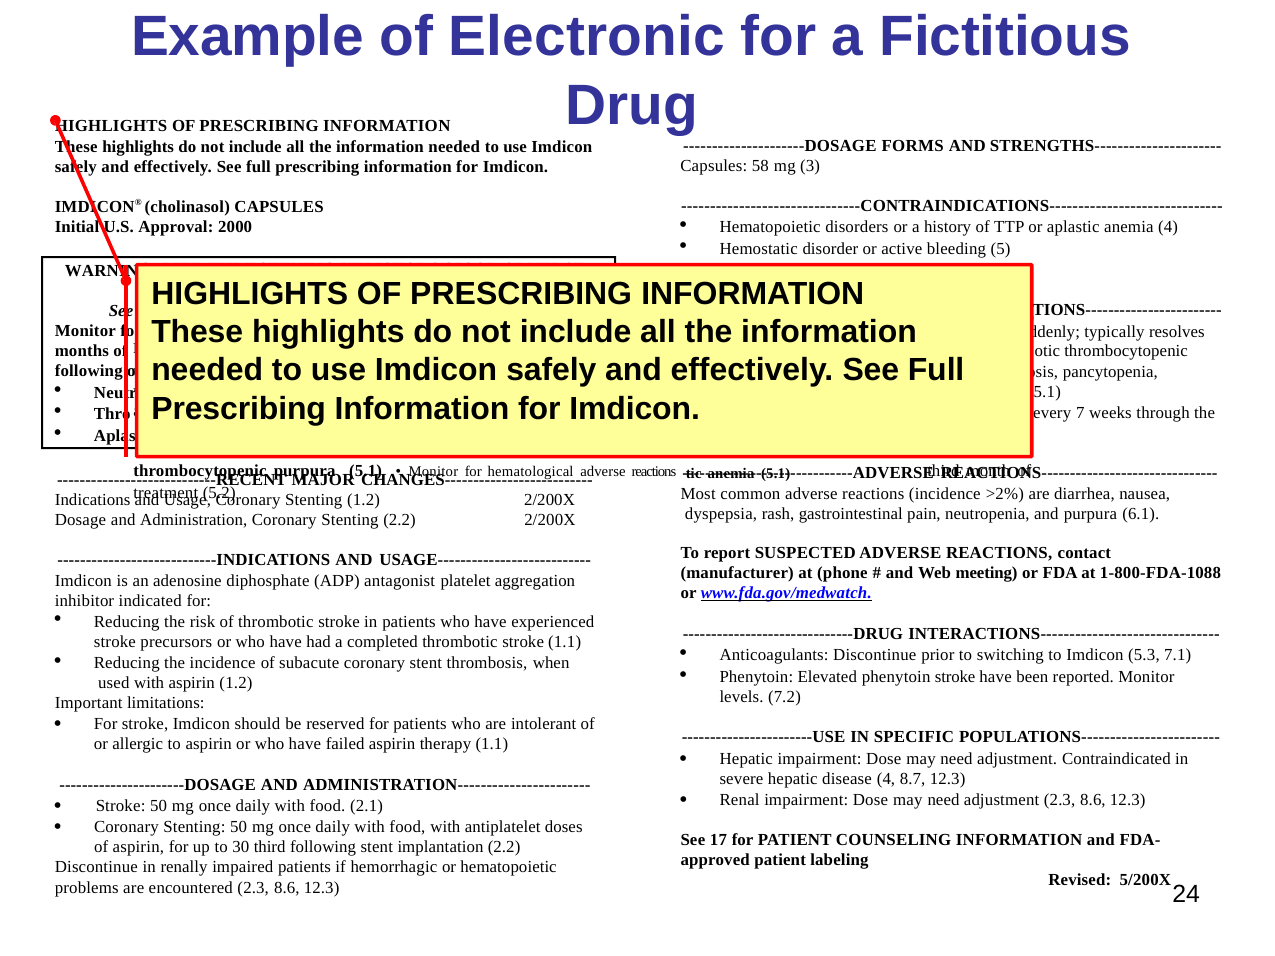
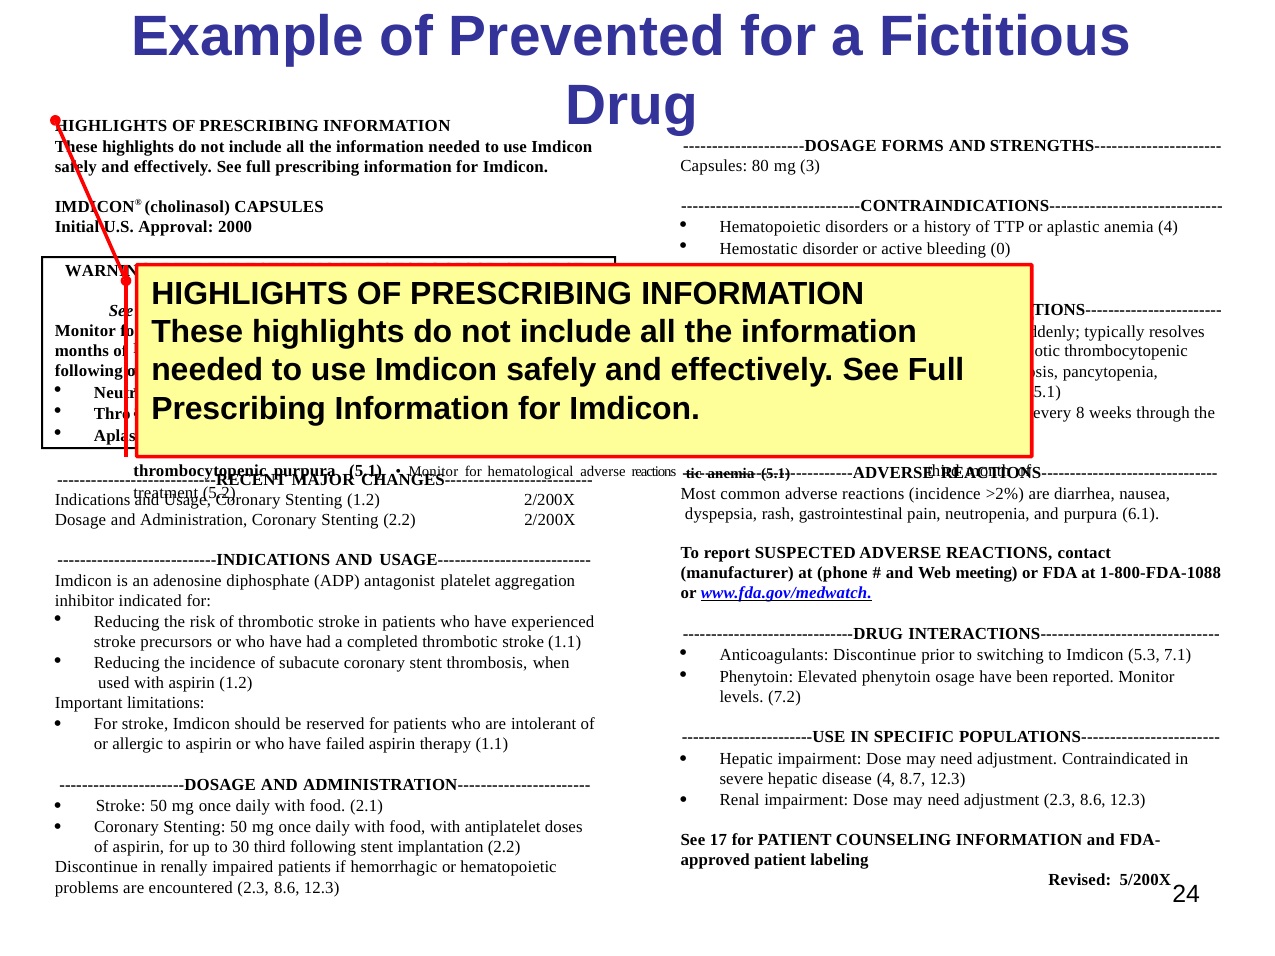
Electronic: Electronic -> Prevented
58: 58 -> 80
5: 5 -> 0
7: 7 -> 8
phenytoin stroke: stroke -> osage
